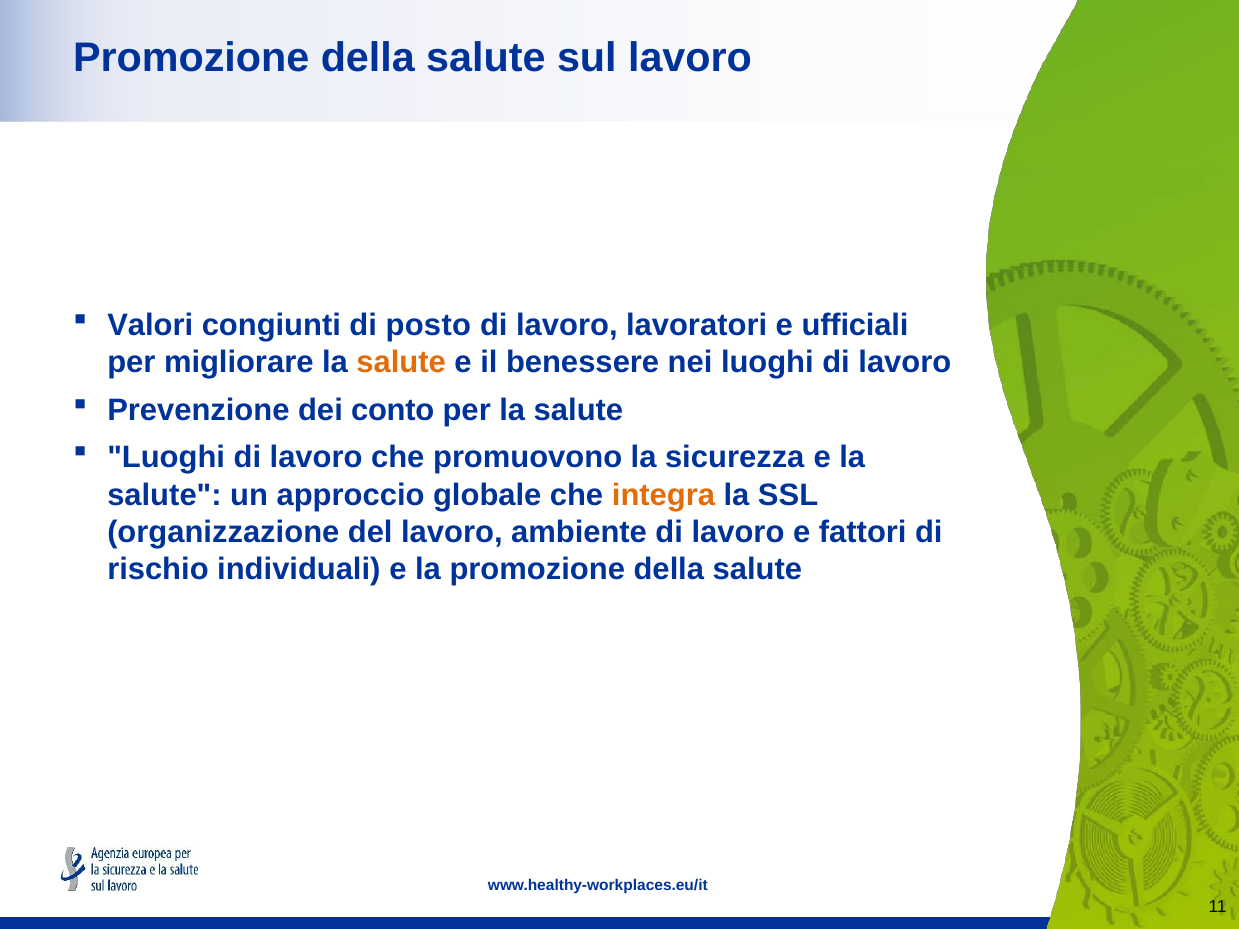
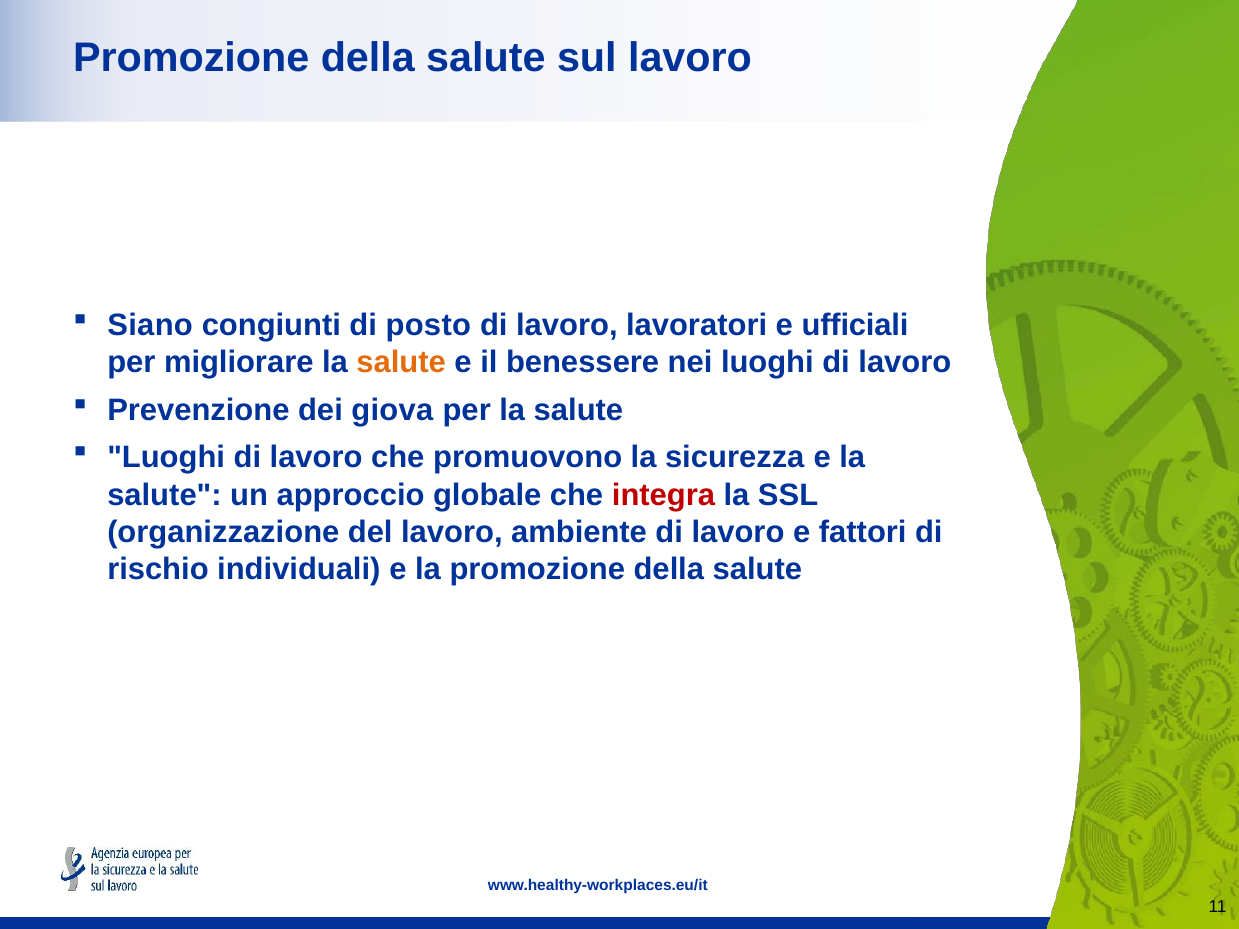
Valori: Valori -> Siano
conto: conto -> giova
integra colour: orange -> red
